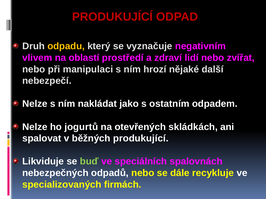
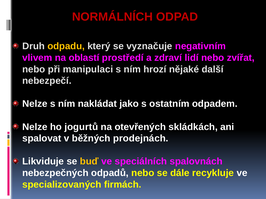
PRODUKUJÍCÍ at (112, 17): PRODUKUJÍCÍ -> NORMÁLNÍCH
běžných produkující: produkující -> prodejnách
buď colour: light green -> yellow
